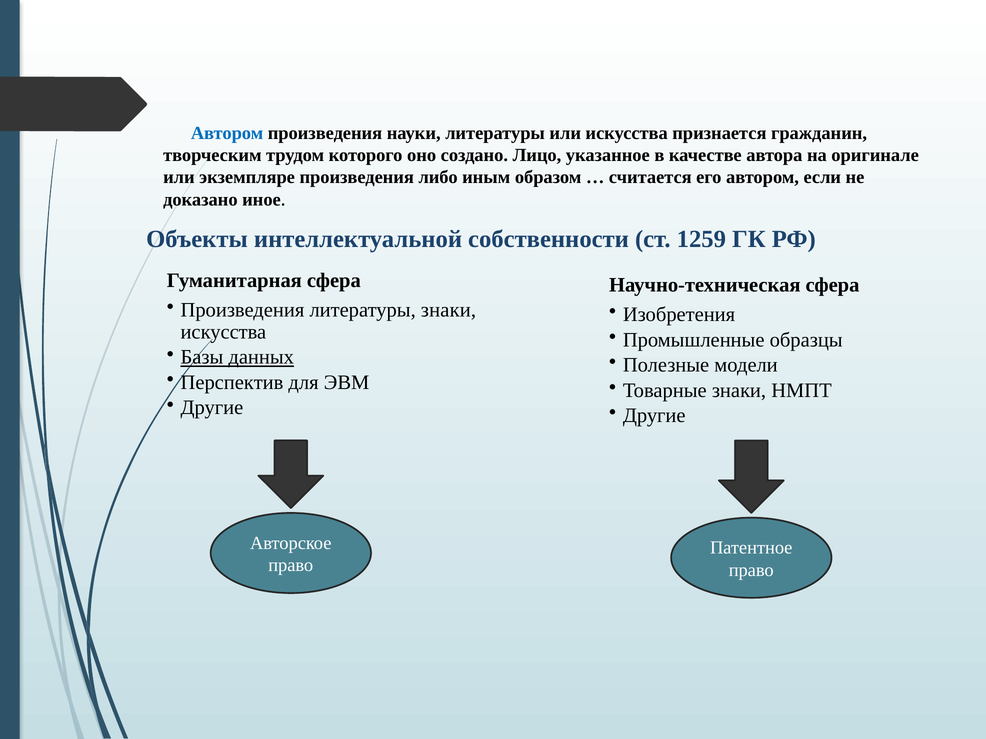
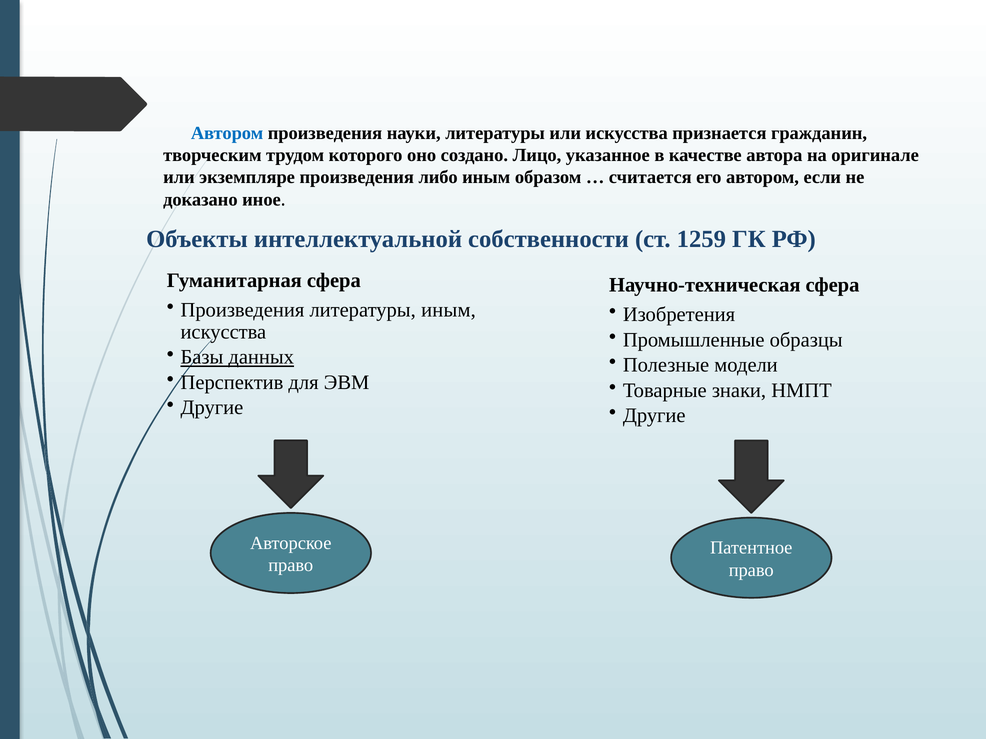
литературы знаки: знаки -> иным
